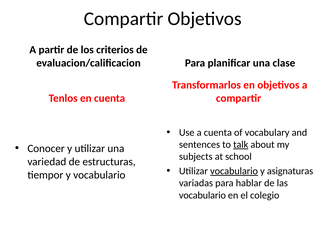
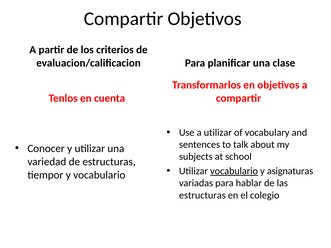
a cuenta: cuenta -> utilizar
talk underline: present -> none
vocabulario at (202, 195): vocabulario -> estructuras
